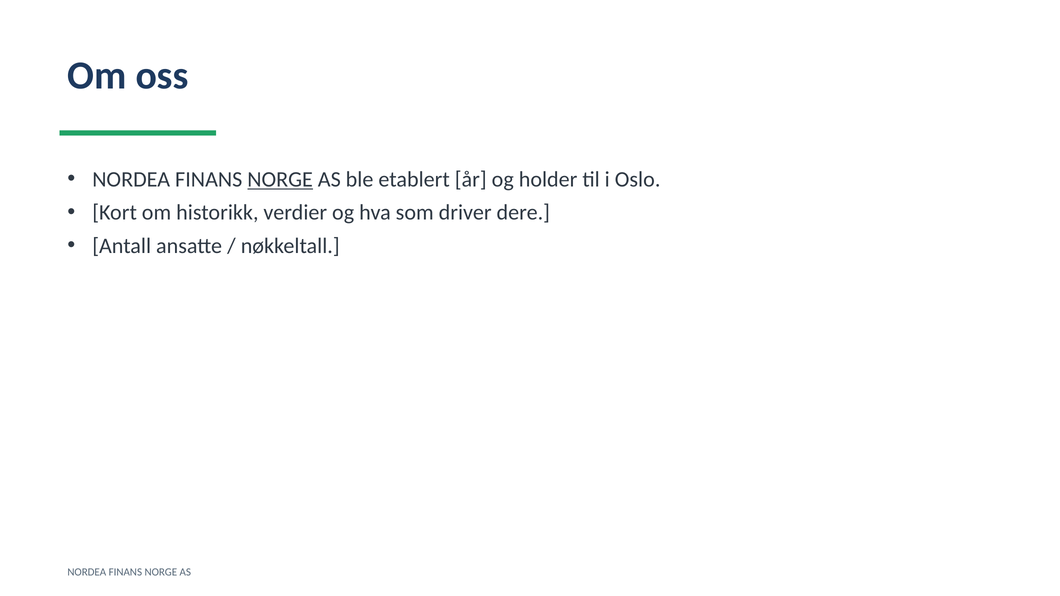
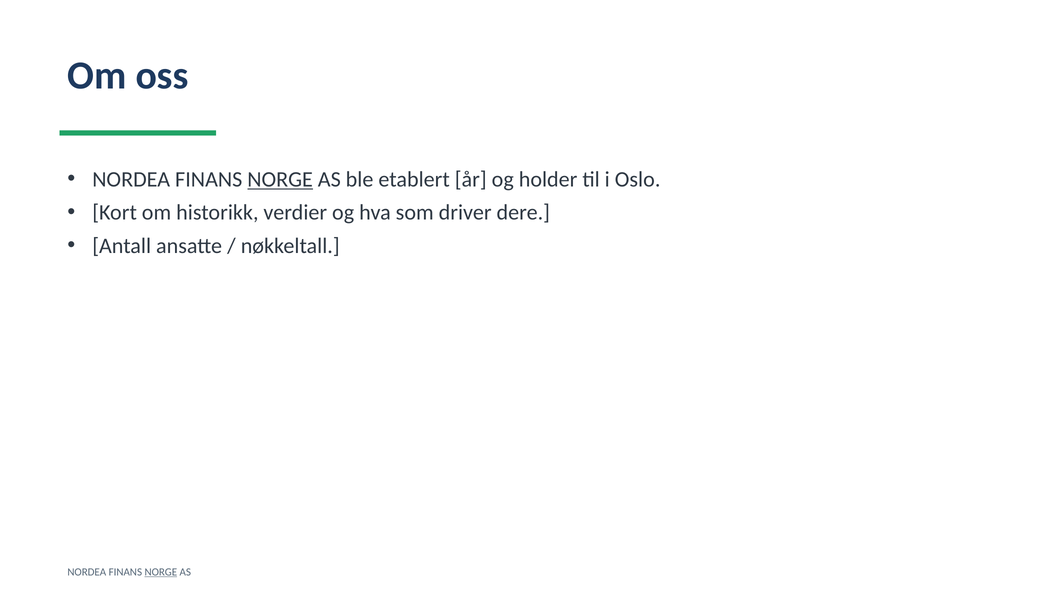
NORGE at (161, 572) underline: none -> present
